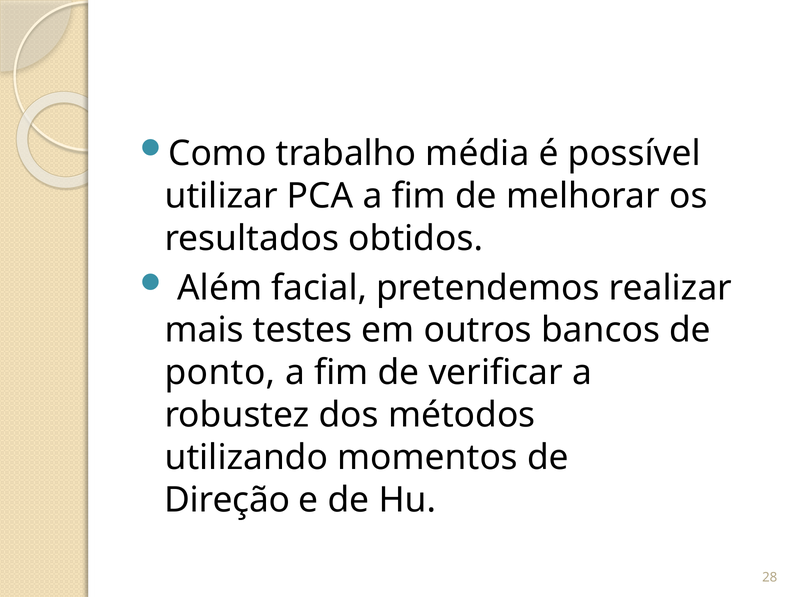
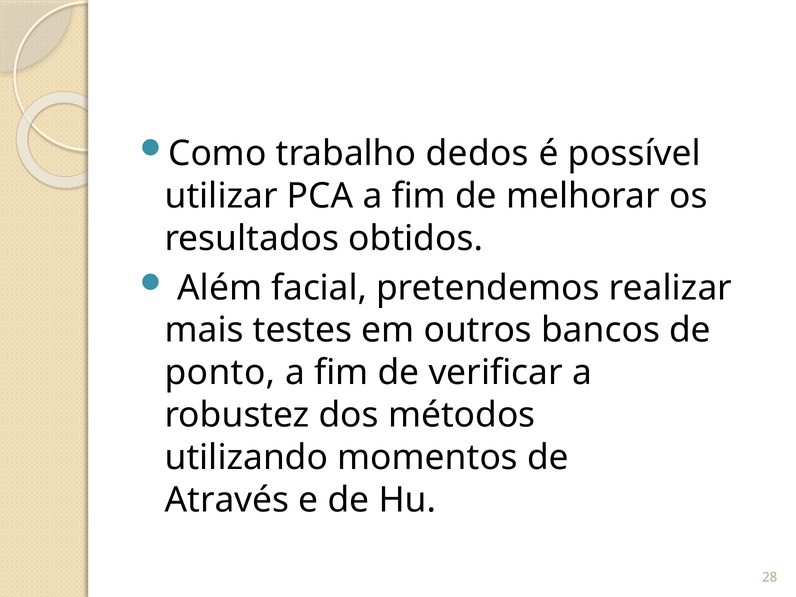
média: média -> dedos
Direção: Direção -> Através
